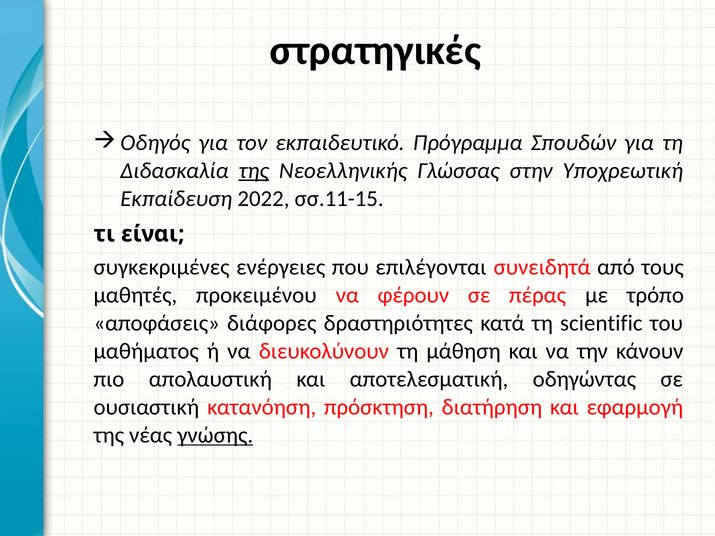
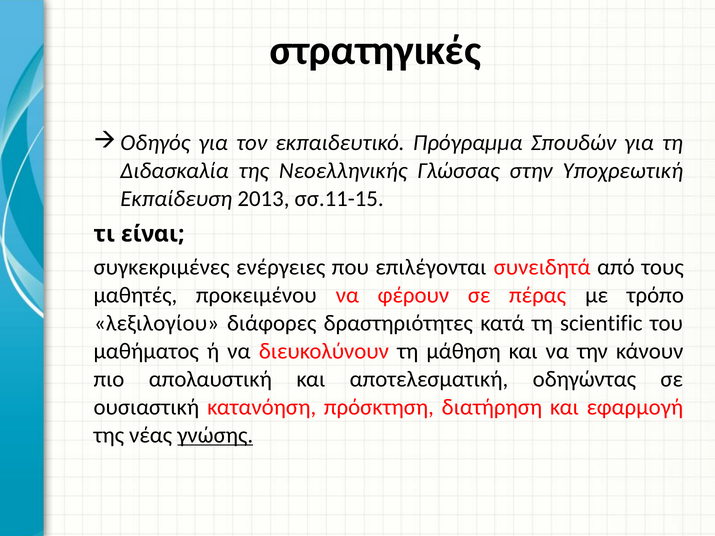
της at (254, 171) underline: present -> none
2022: 2022 -> 2013
αποφάσεις: αποφάσεις -> λεξιλογίου
